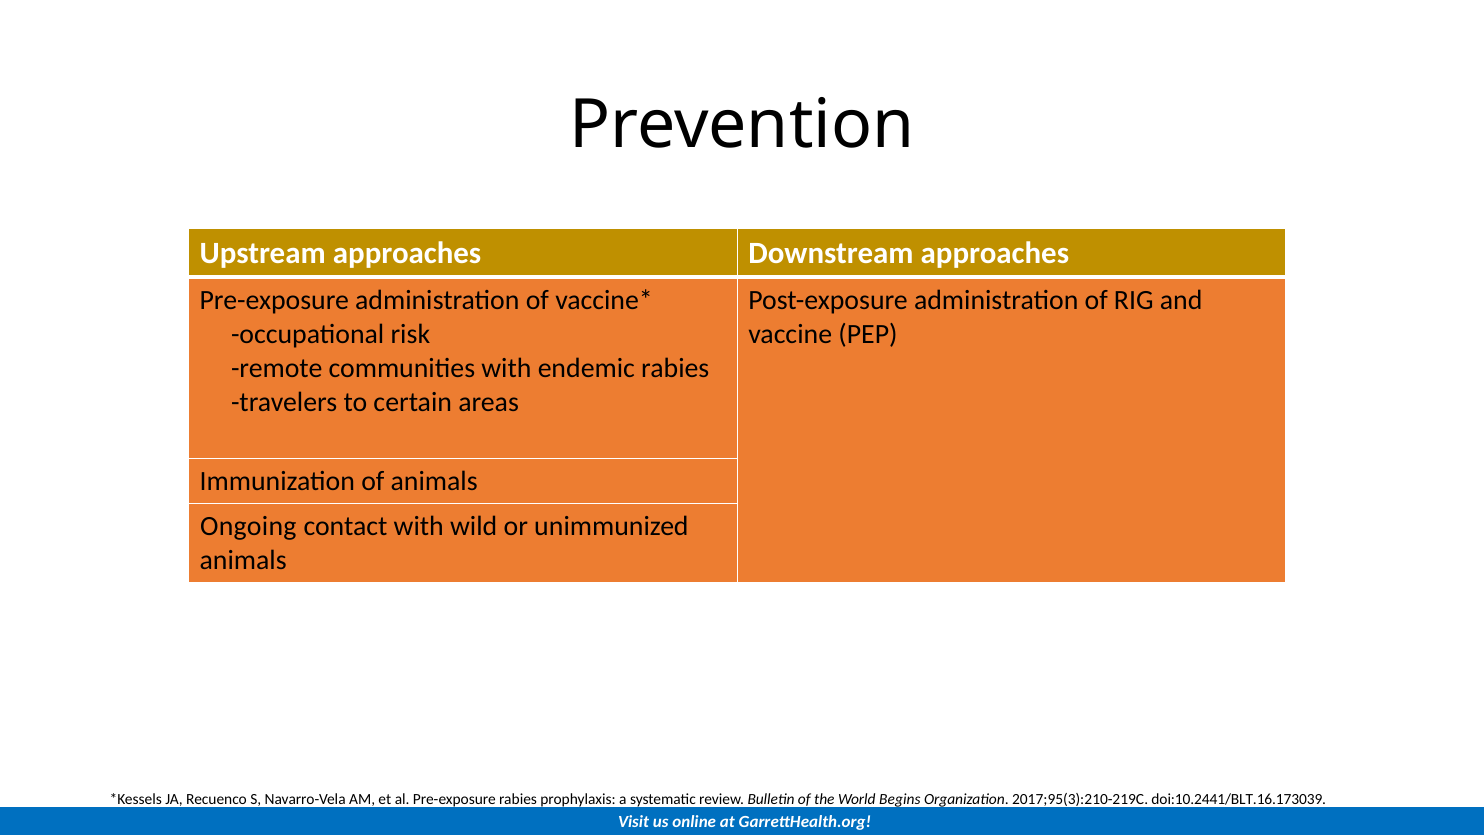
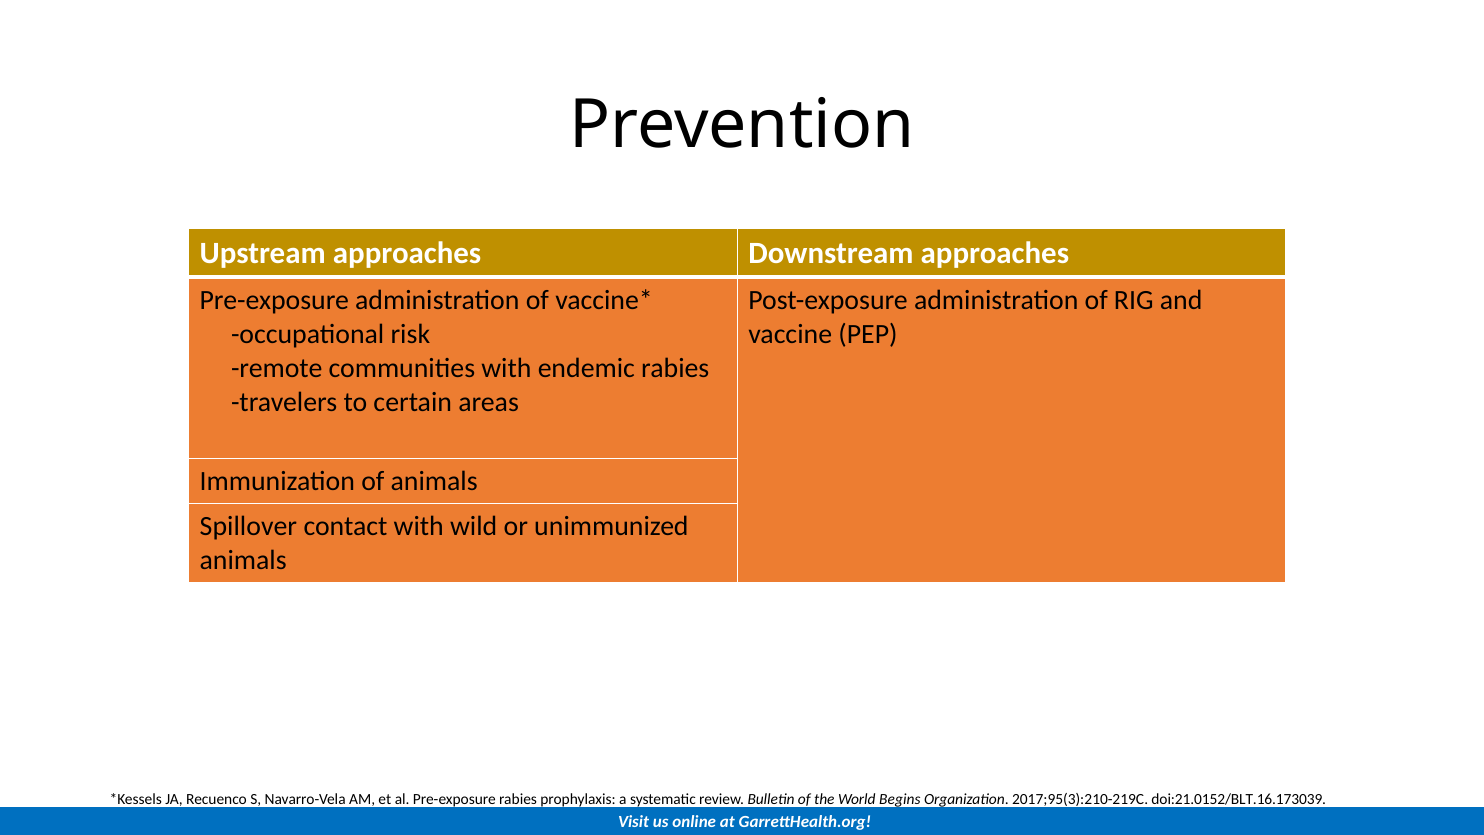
Ongoing: Ongoing -> Spillover
doi:10.2441/BLT.16.173039: doi:10.2441/BLT.16.173039 -> doi:21.0152/BLT.16.173039
